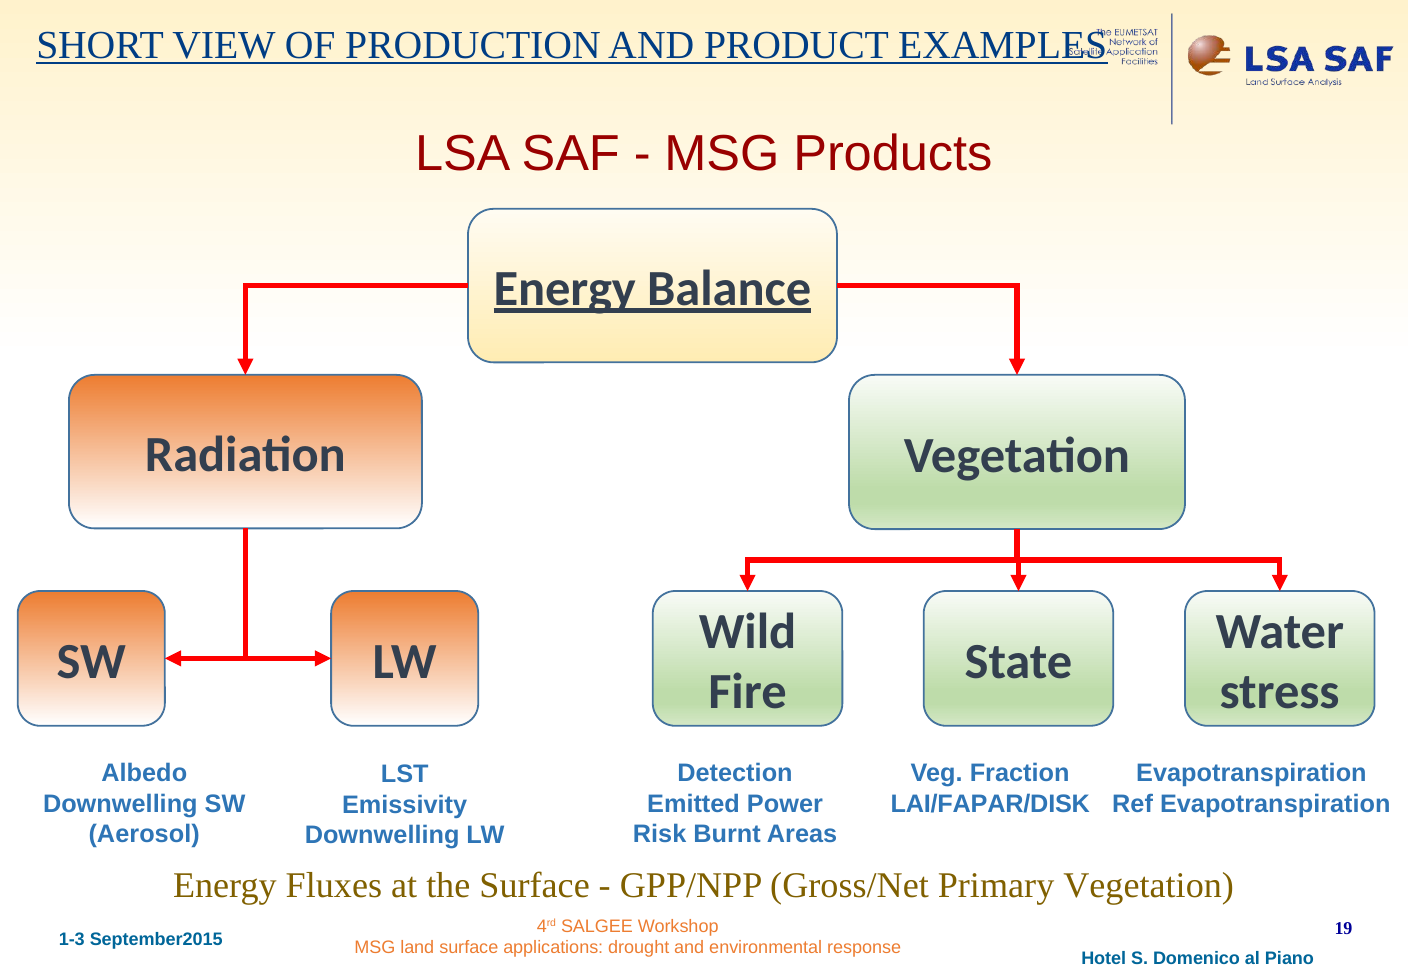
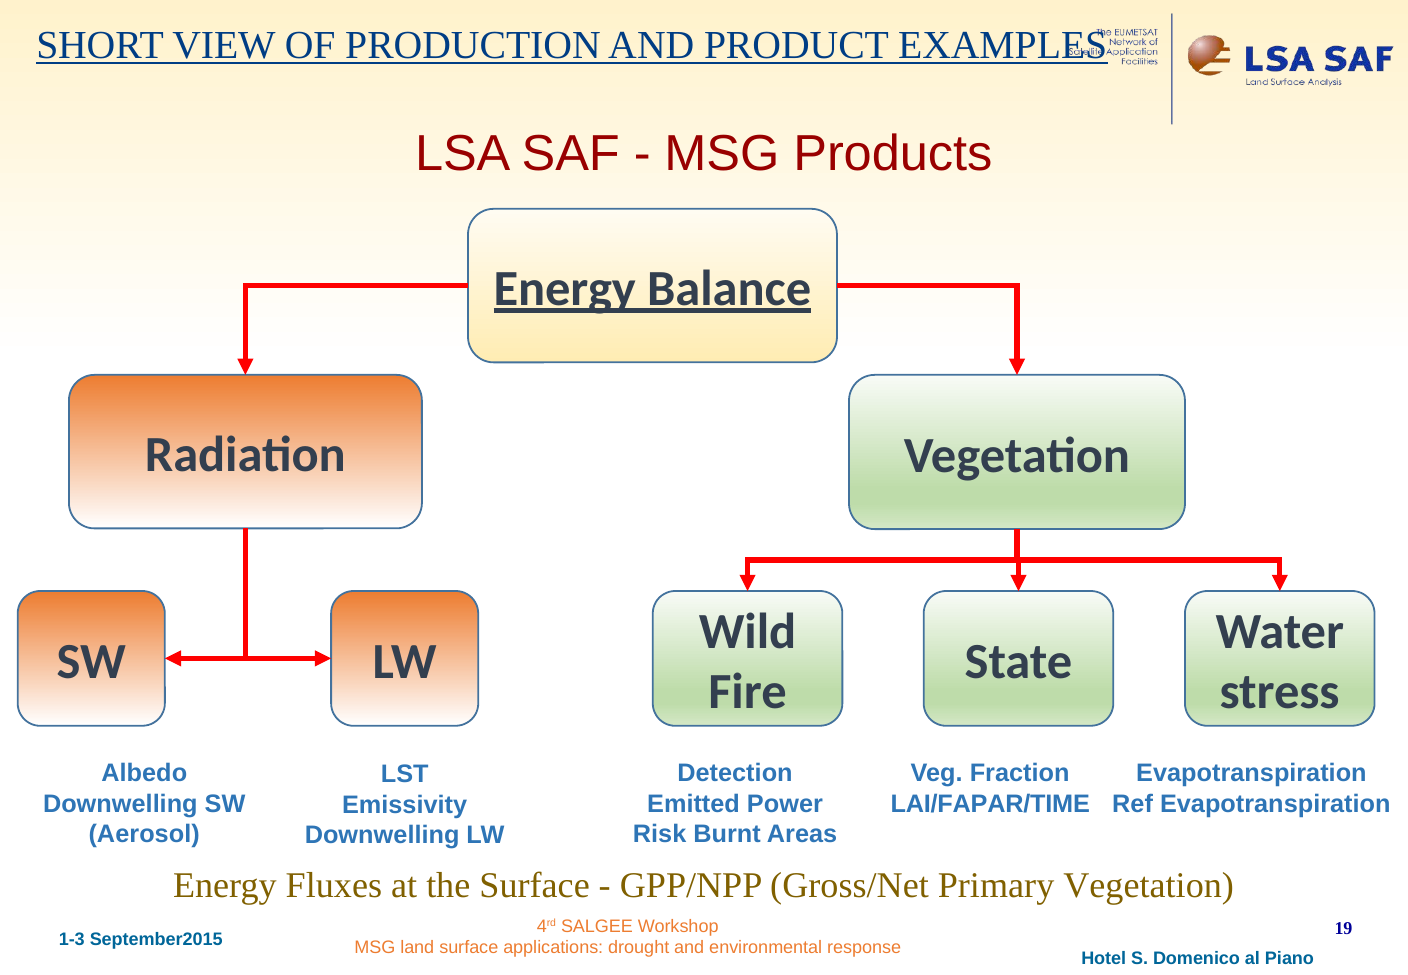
LAI/FAPAR/DISK: LAI/FAPAR/DISK -> LAI/FAPAR/TIME
